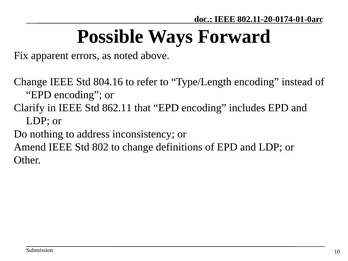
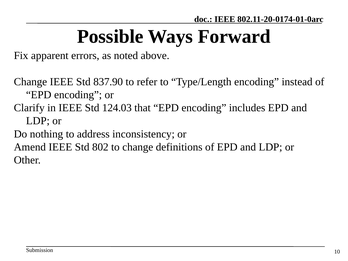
804.16: 804.16 -> 837.90
862.11: 862.11 -> 124.03
